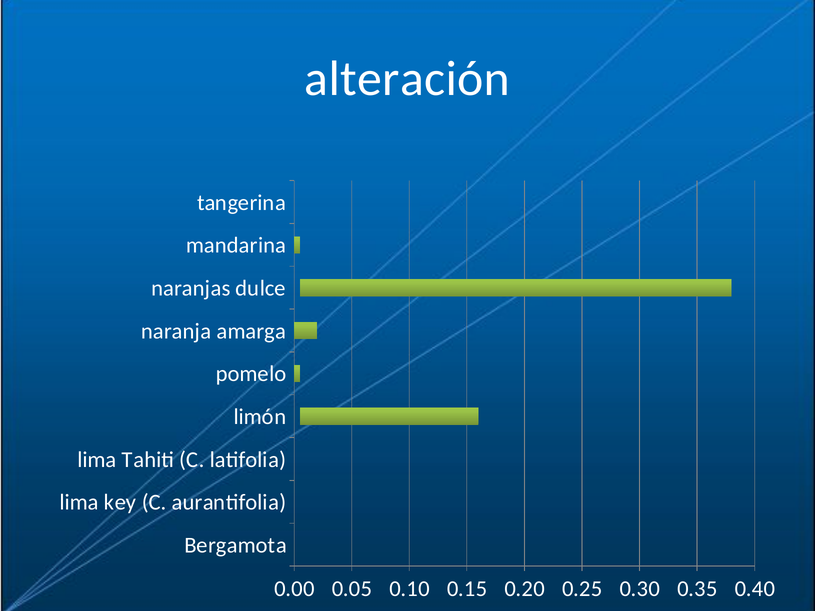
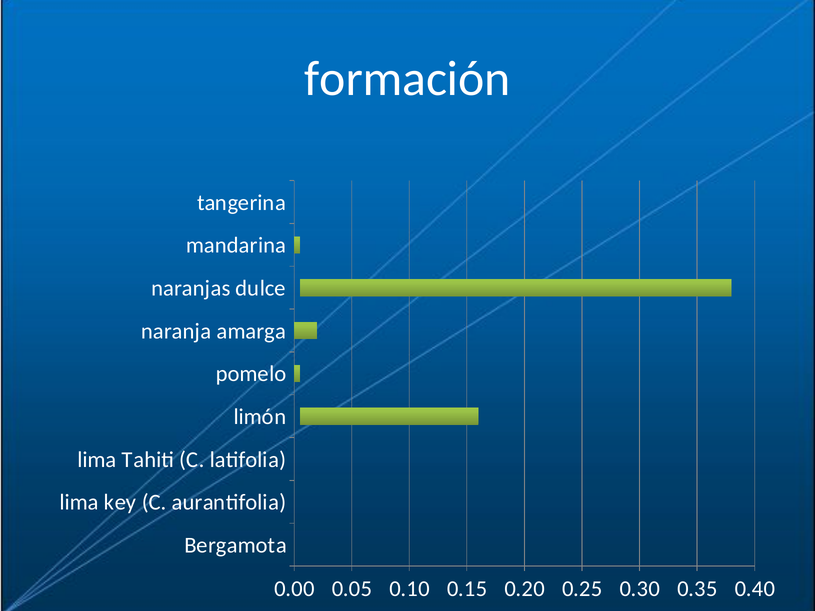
alteración: alteración -> formación
